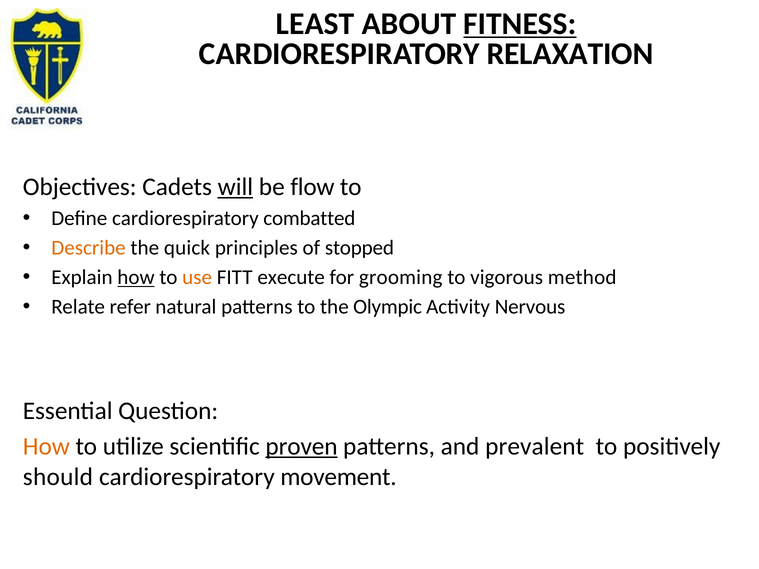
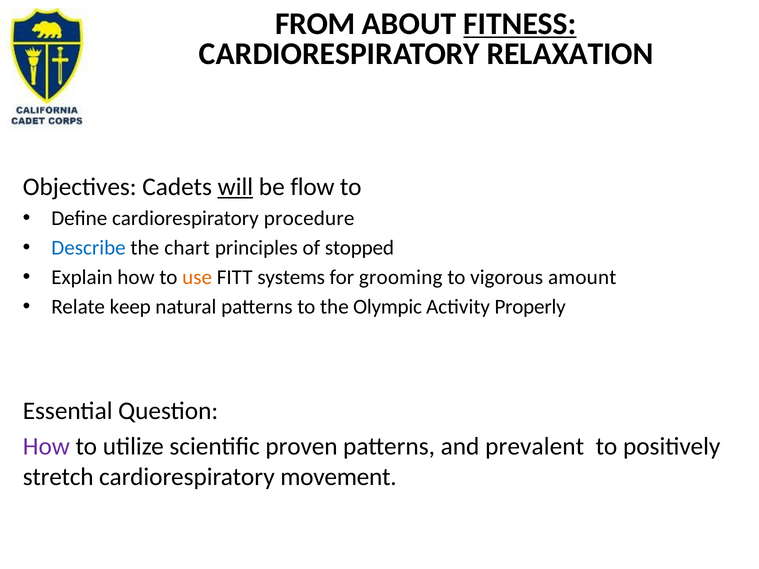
LEAST: LEAST -> FROM
combatted: combatted -> procedure
Describe colour: orange -> blue
quick: quick -> chart
how at (136, 278) underline: present -> none
execute: execute -> systems
method: method -> amount
refer: refer -> keep
Nervous: Nervous -> Properly
How at (46, 447) colour: orange -> purple
proven underline: present -> none
should: should -> stretch
